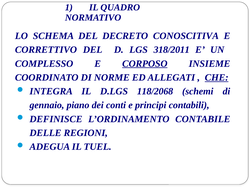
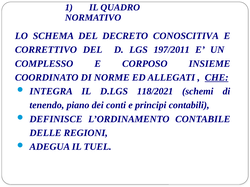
318/2011: 318/2011 -> 197/2011
CORPOSO underline: present -> none
118/2068: 118/2068 -> 118/2021
gennaio: gennaio -> tenendo
